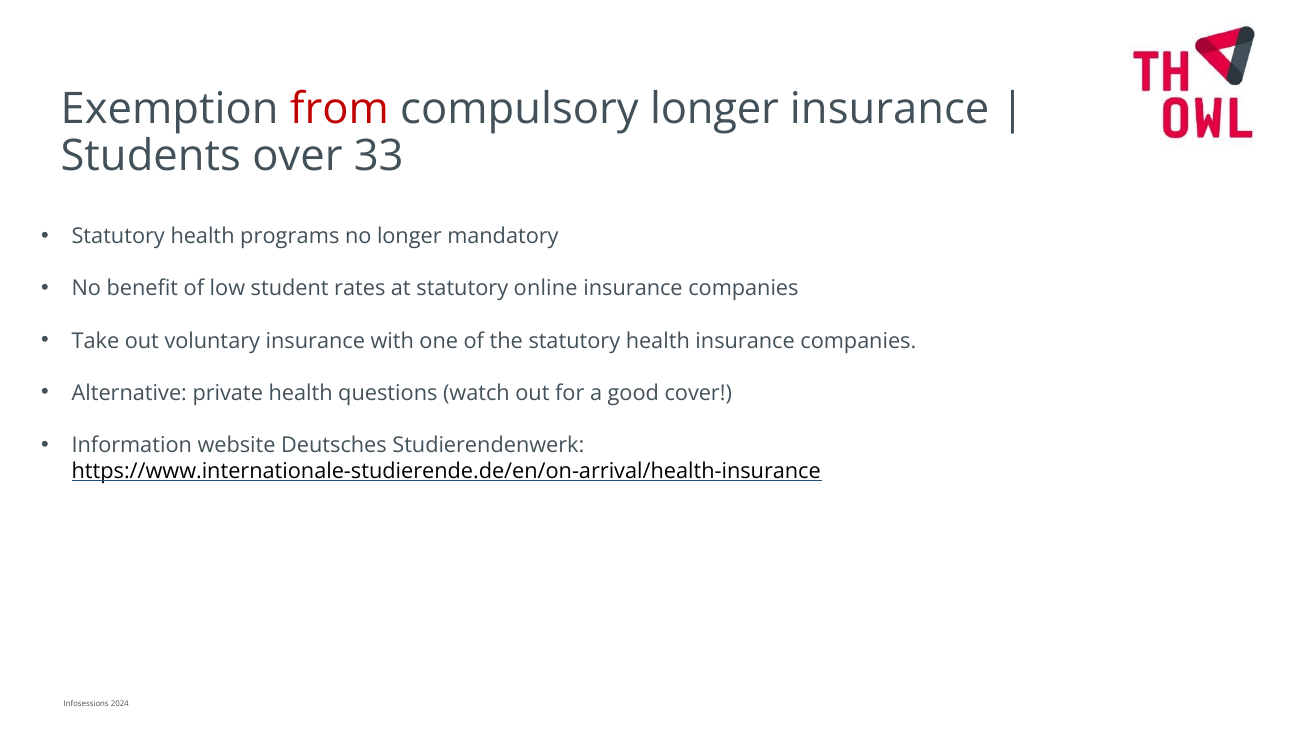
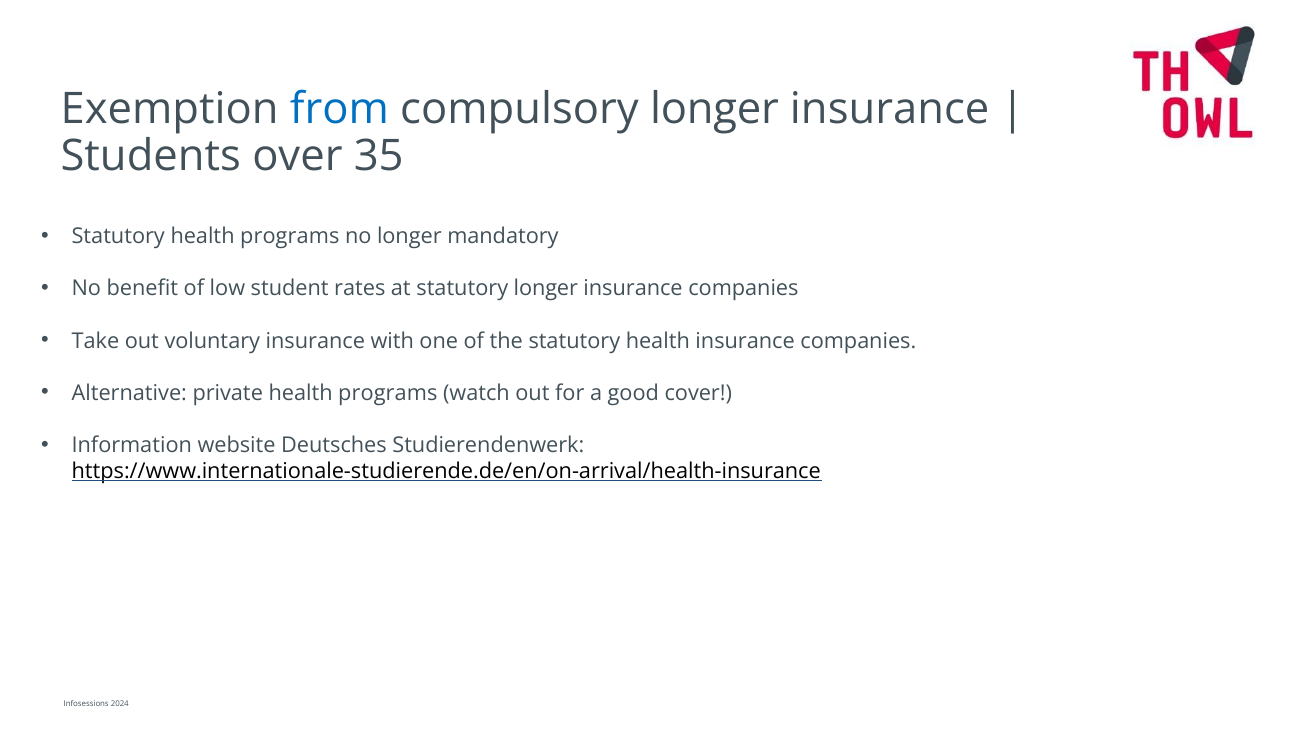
from colour: red -> blue
33: 33 -> 35
statutory online: online -> longer
private health questions: questions -> programs
